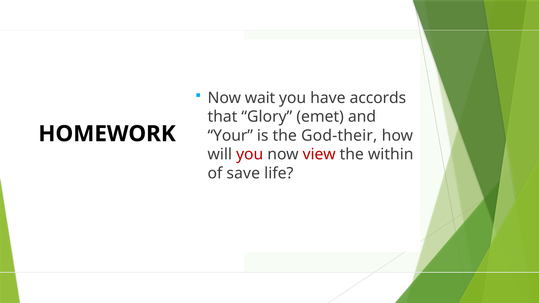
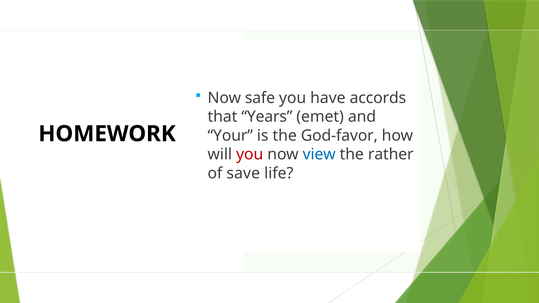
wait: wait -> safe
Glory: Glory -> Years
God-their: God-their -> God-favor
view colour: red -> blue
within: within -> rather
